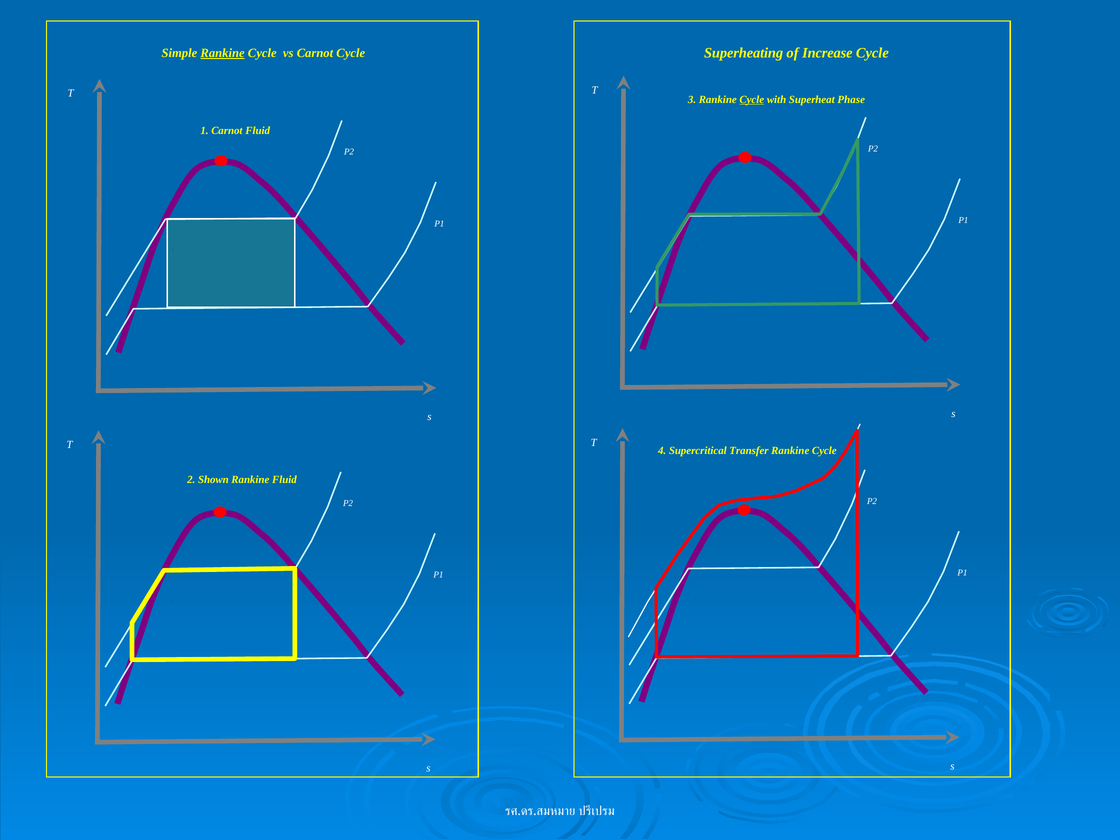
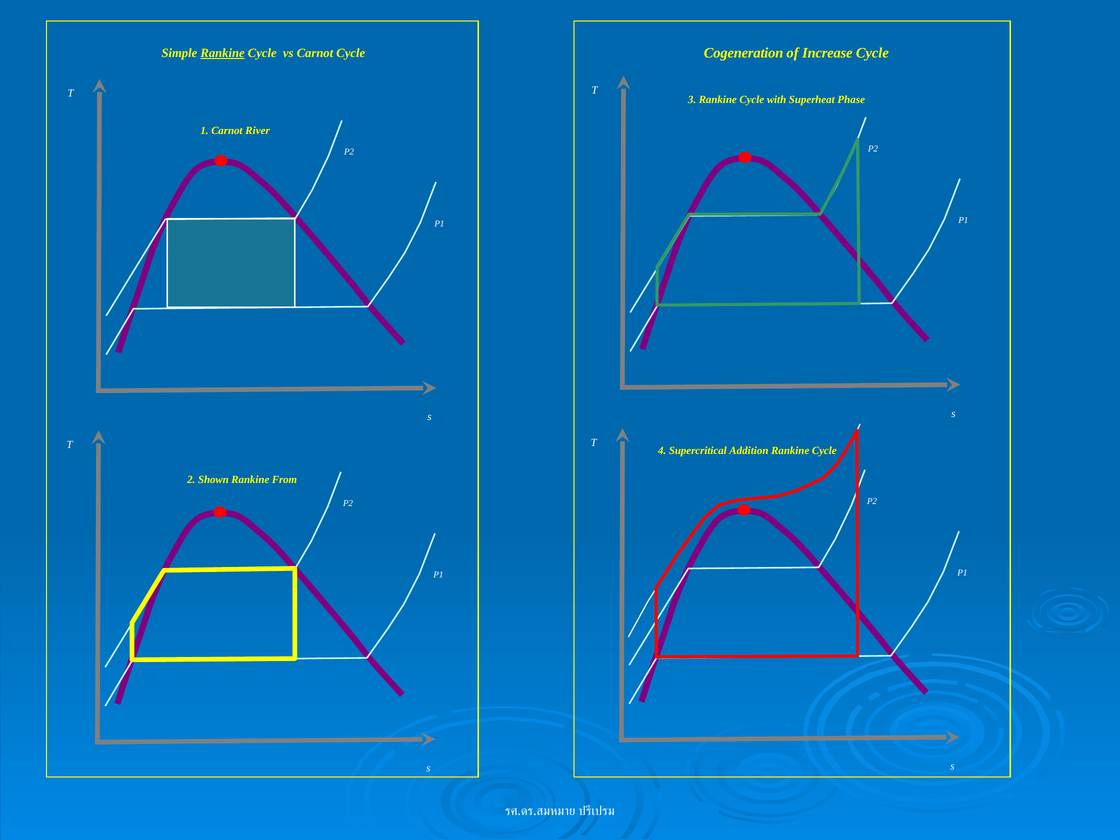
Superheating: Superheating -> Cogeneration
Cycle at (752, 100) underline: present -> none
Carnot Fluid: Fluid -> River
Transfer: Transfer -> Addition
Rankine Fluid: Fluid -> From
